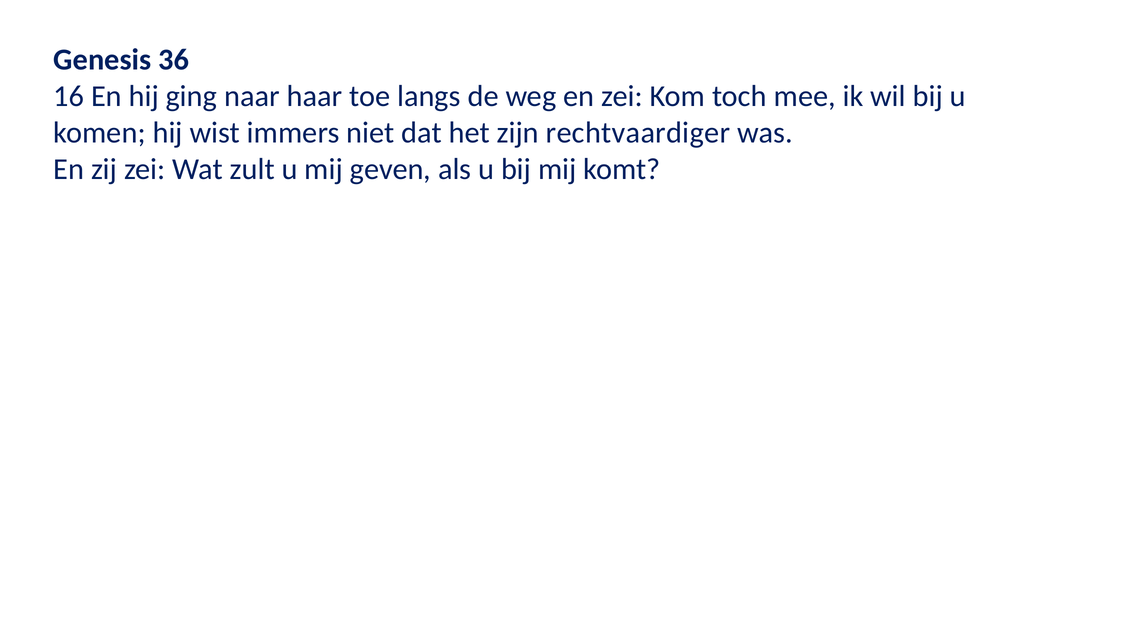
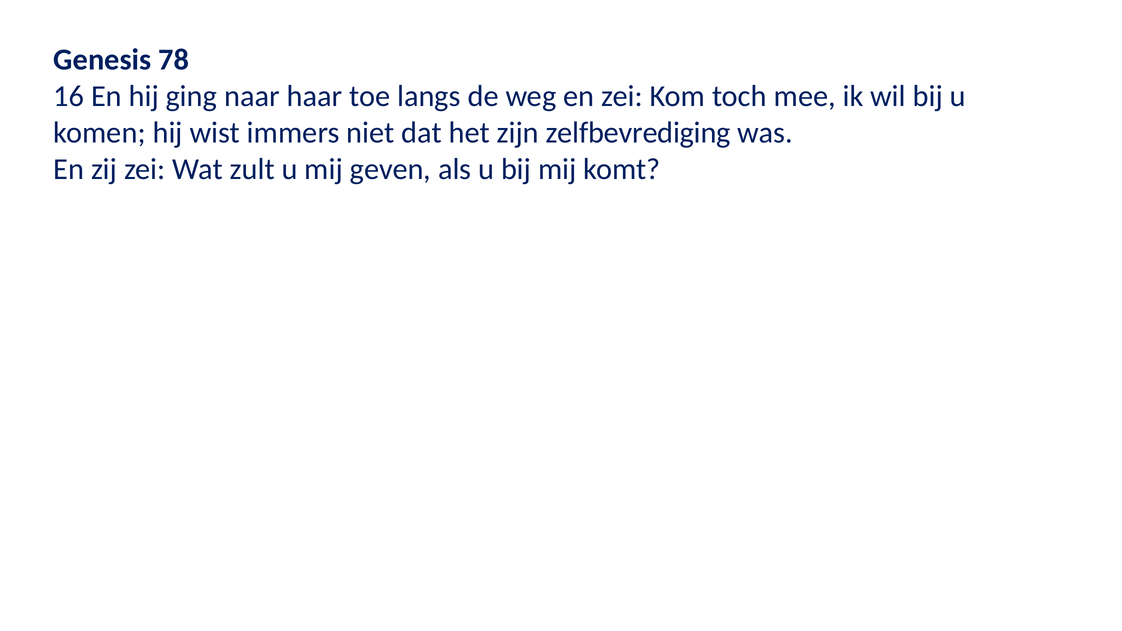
36: 36 -> 78
rechtvaardiger: rechtvaardiger -> zelfbevrediging
